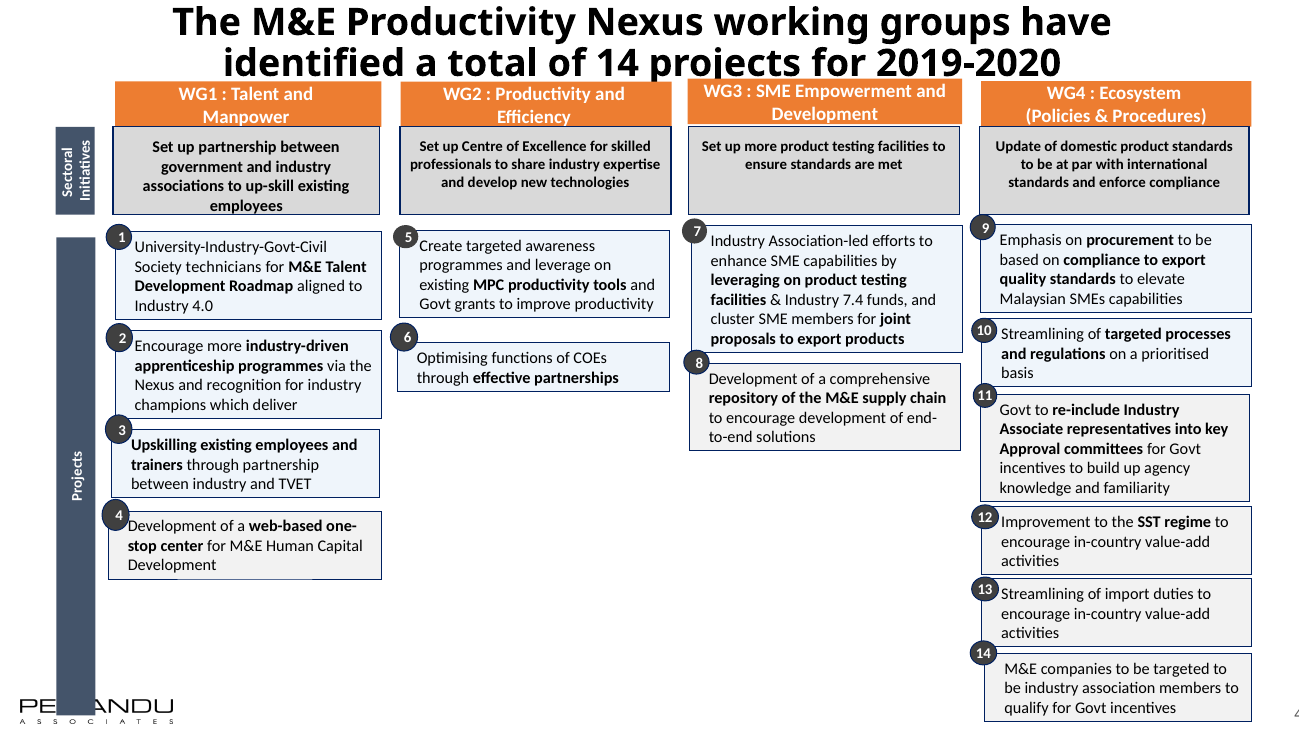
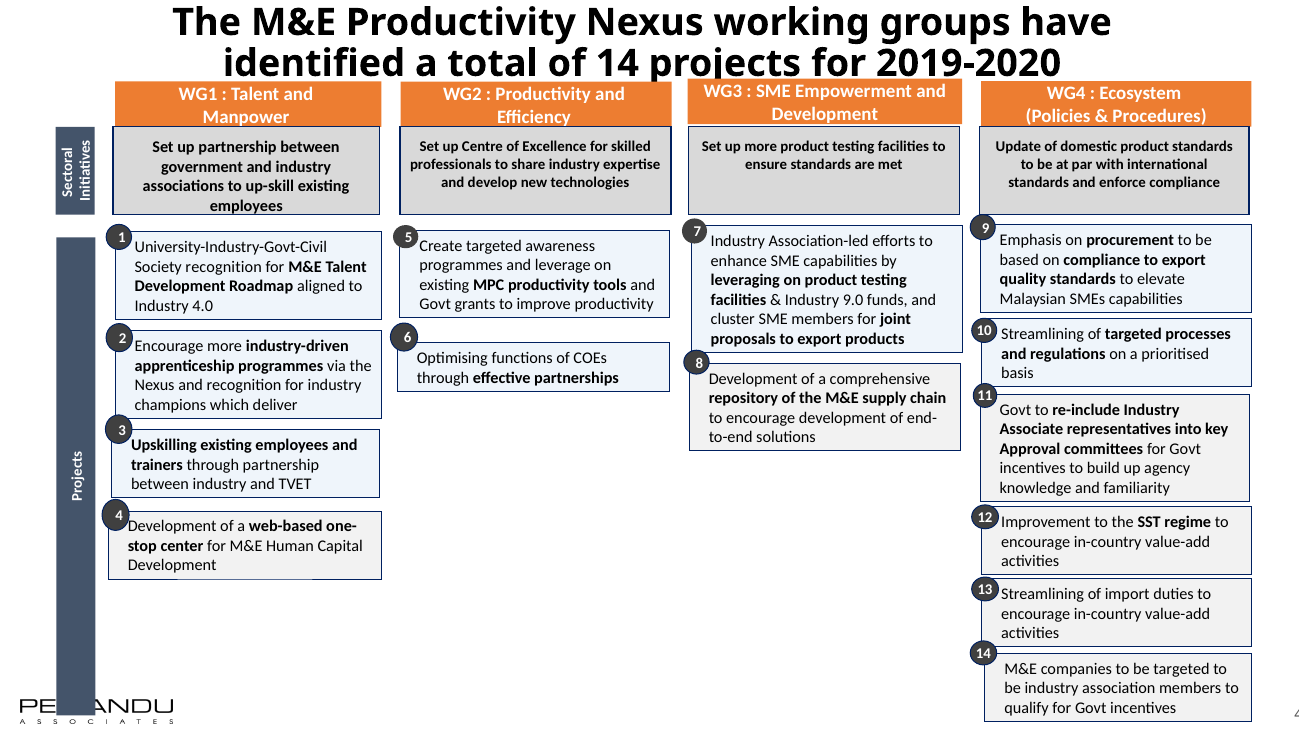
Society technicians: technicians -> recognition
7.4: 7.4 -> 9.0
